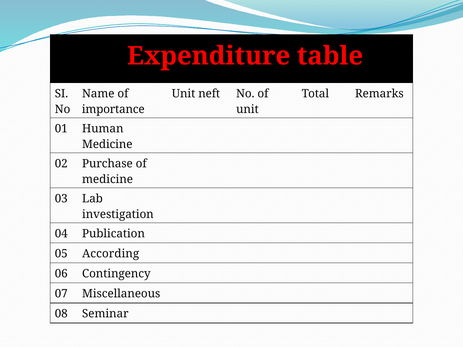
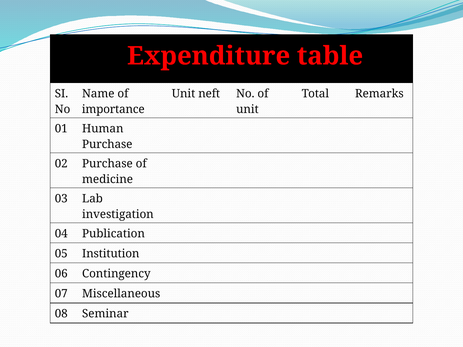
Medicine at (107, 144): Medicine -> Purchase
According: According -> Institution
